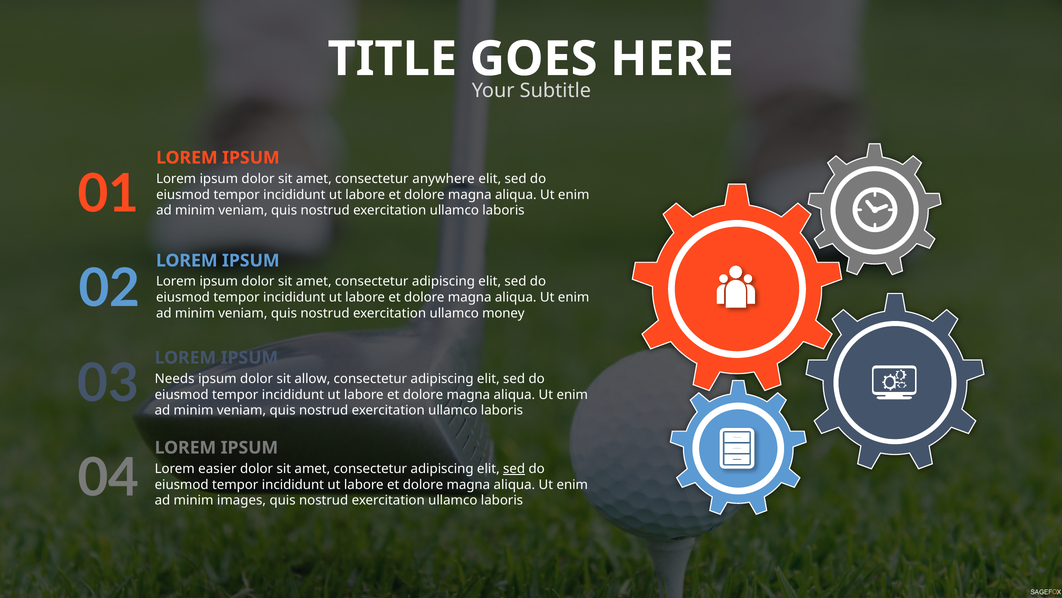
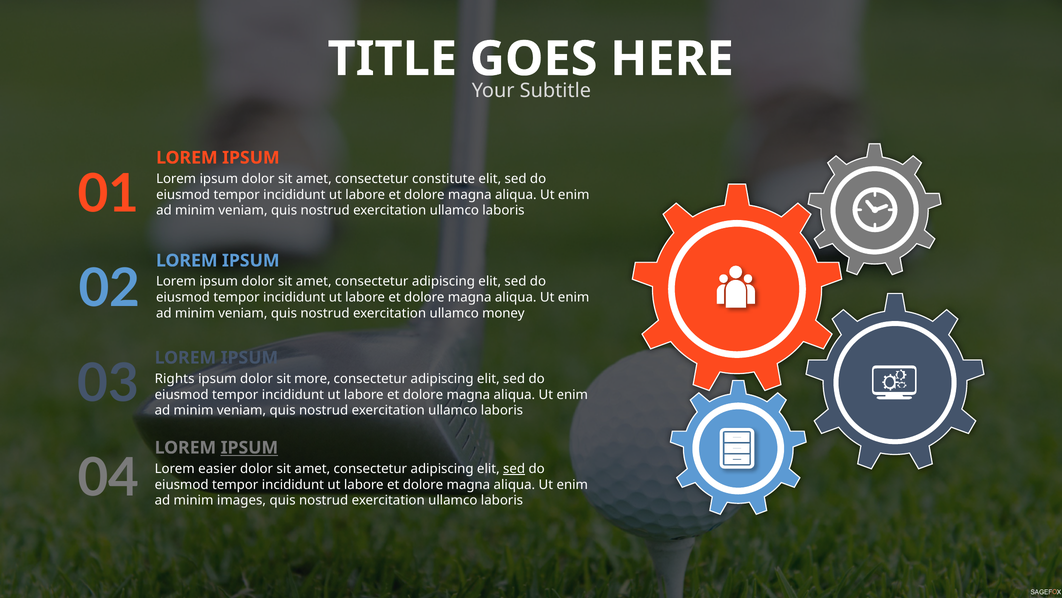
anywhere: anywhere -> constitute
Needs: Needs -> Rights
allow: allow -> more
IPSUM at (249, 447) underline: none -> present
